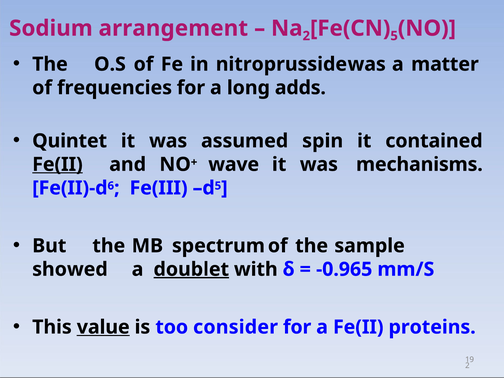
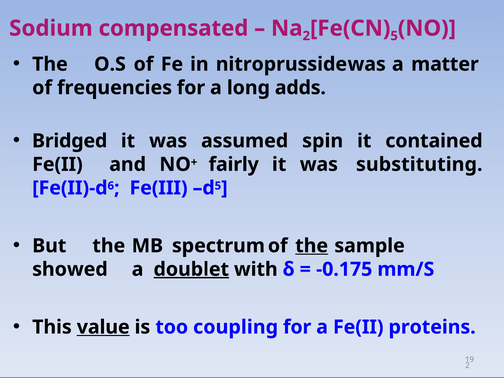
arrangement: arrangement -> compensated
Quintet: Quintet -> Bridged
Fe(II at (57, 164) underline: present -> none
wave: wave -> fairly
mechanisms: mechanisms -> substituting
the at (312, 246) underline: none -> present
-0.965: -0.965 -> -0.175
consider: consider -> coupling
